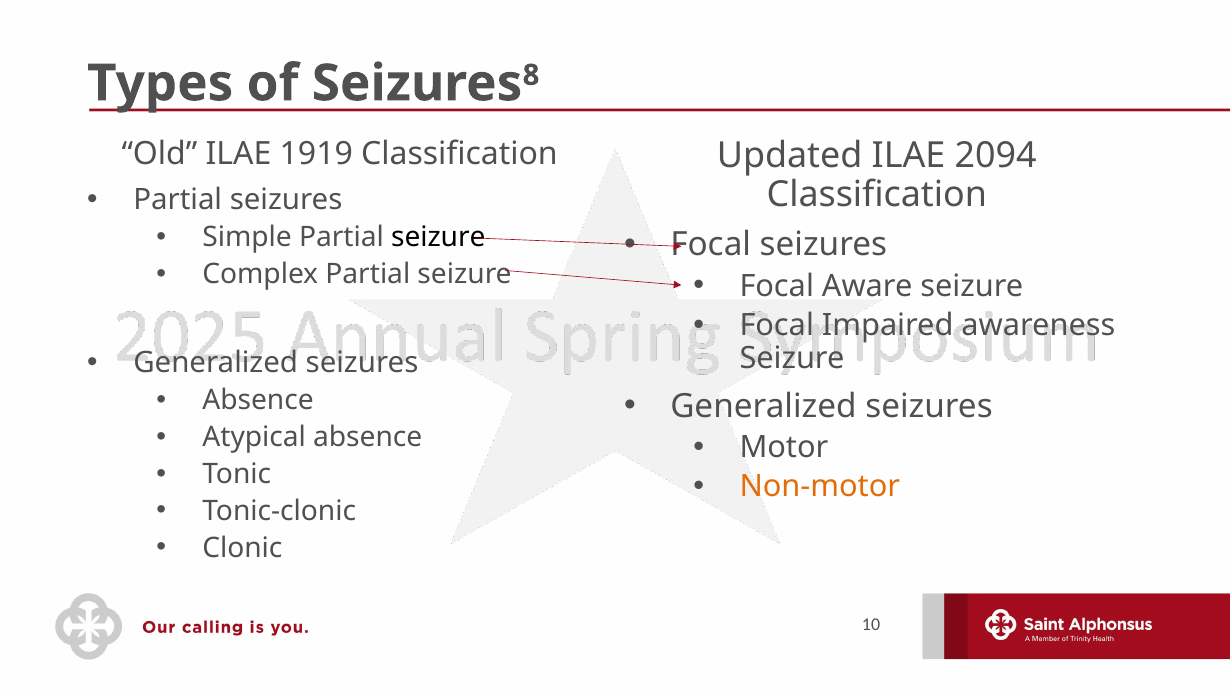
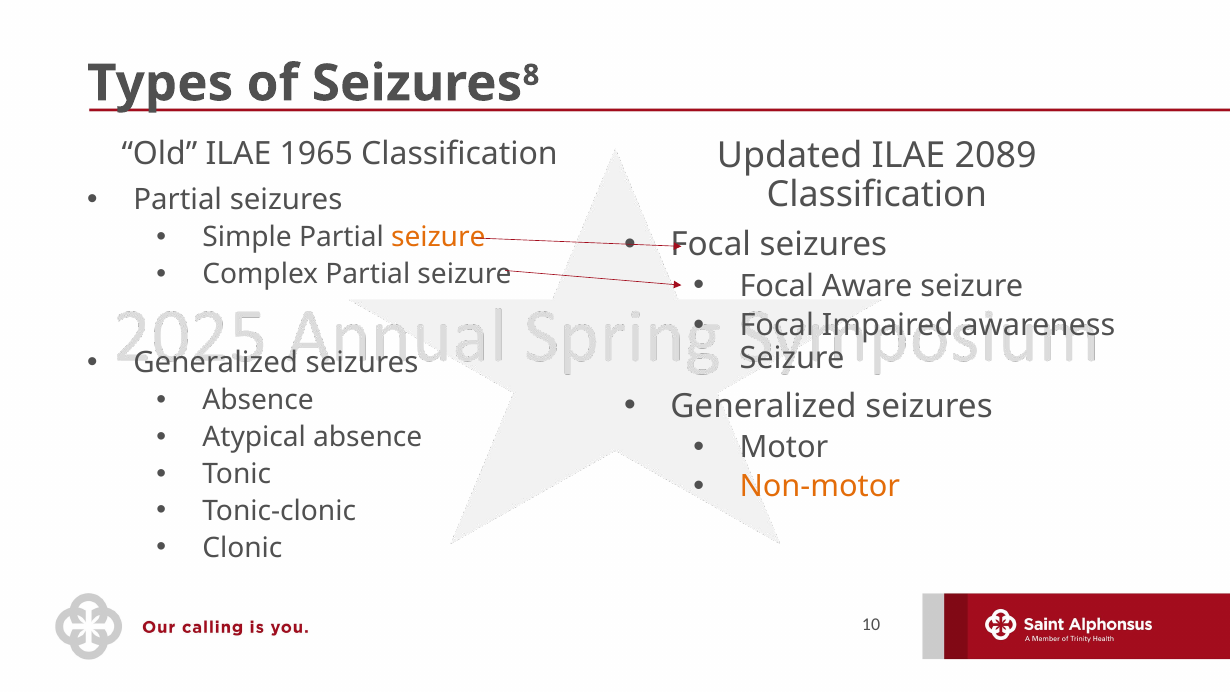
1919: 1919 -> 1965
2094: 2094 -> 2089
seizure at (438, 237) colour: black -> orange
